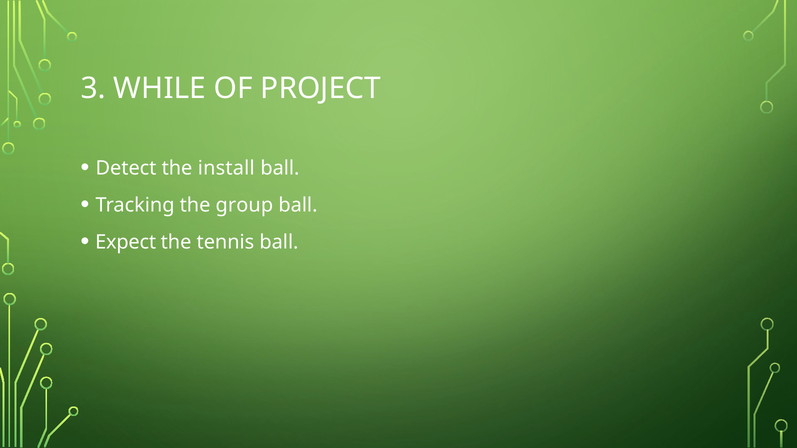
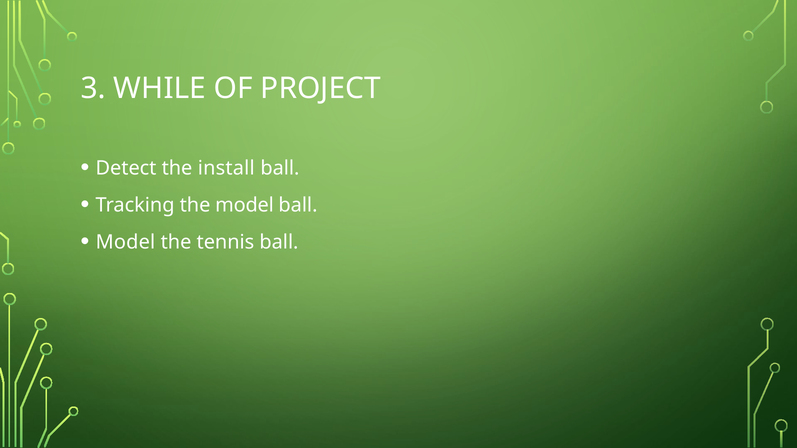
the group: group -> model
Expect at (126, 242): Expect -> Model
